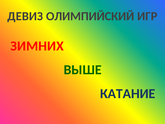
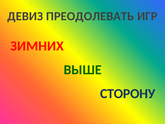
ОЛИМПИЙСКИЙ: ОЛИМПИЙСКИЙ -> ПРЕОДОЛЕВАТЬ
КАТАНИЕ: КАТАНИЕ -> СТОРОНУ
